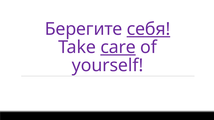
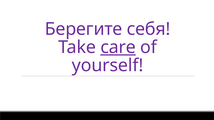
себя underline: present -> none
